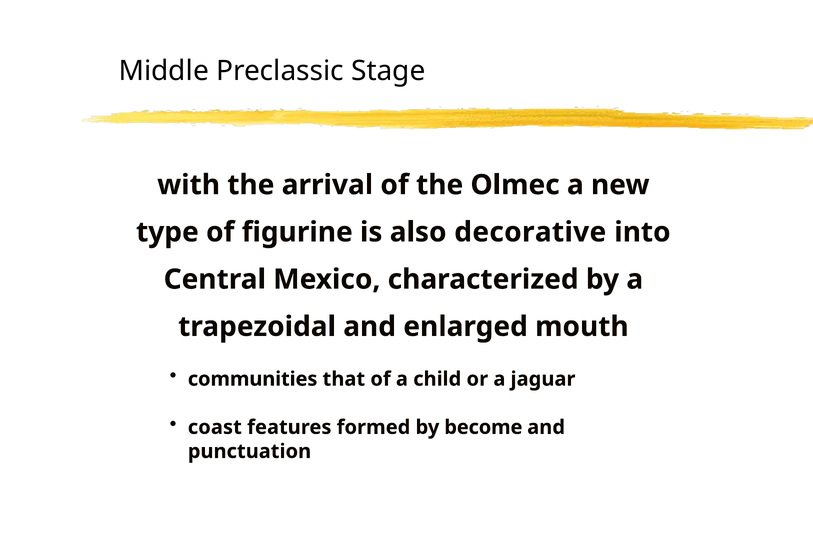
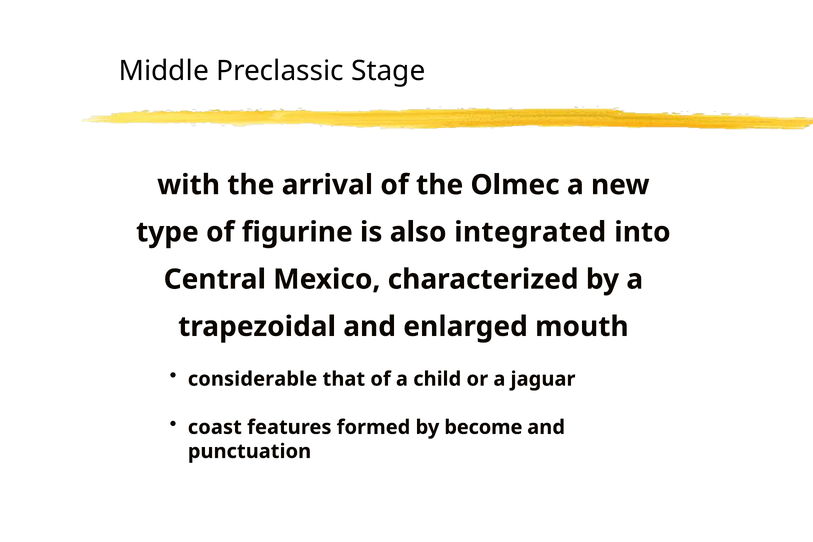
decorative: decorative -> integrated
communities: communities -> considerable
